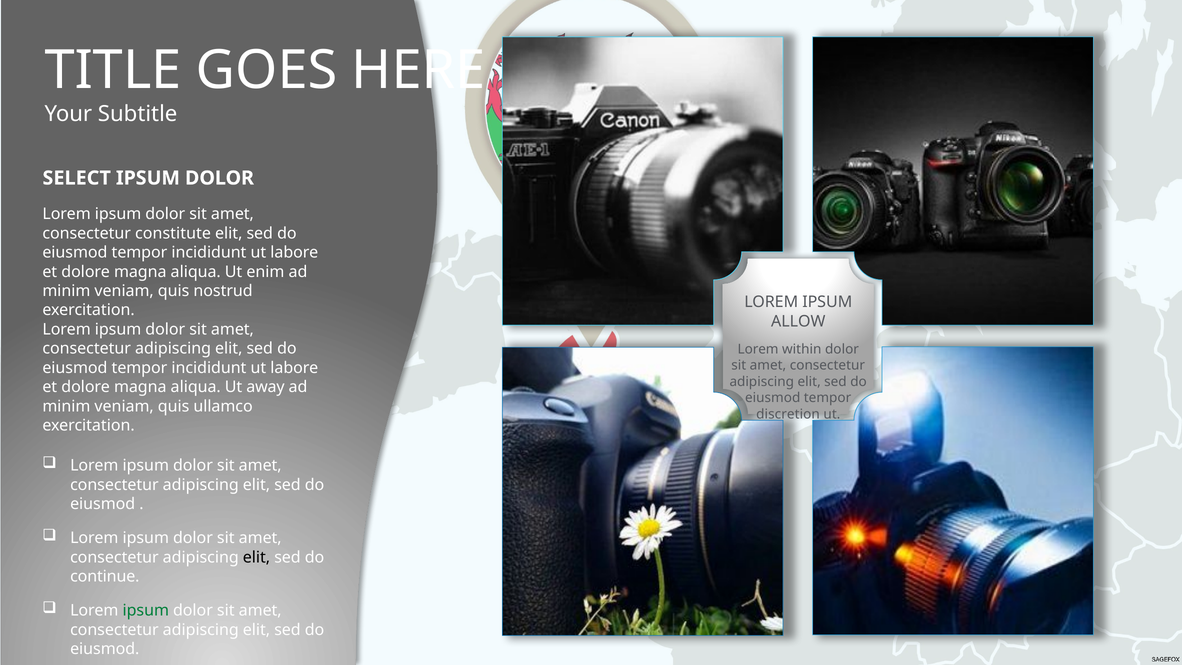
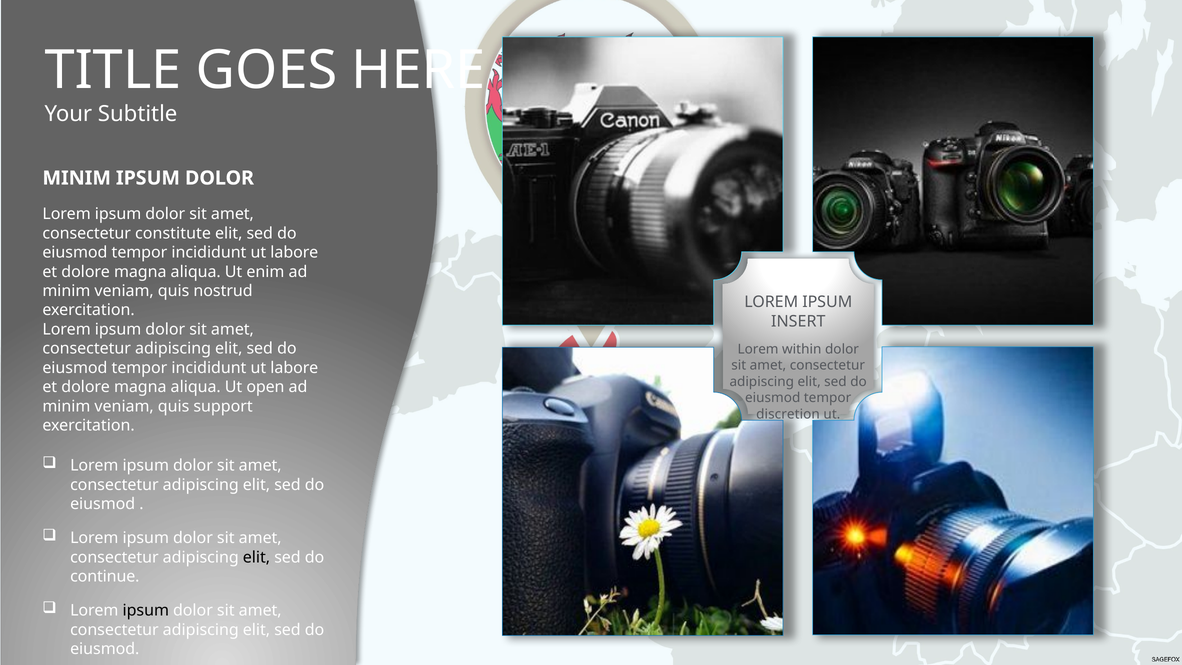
SELECT at (77, 178): SELECT -> MINIM
ALLOW: ALLOW -> INSERT
away: away -> open
ullamco: ullamco -> support
ipsum at (146, 610) colour: green -> black
